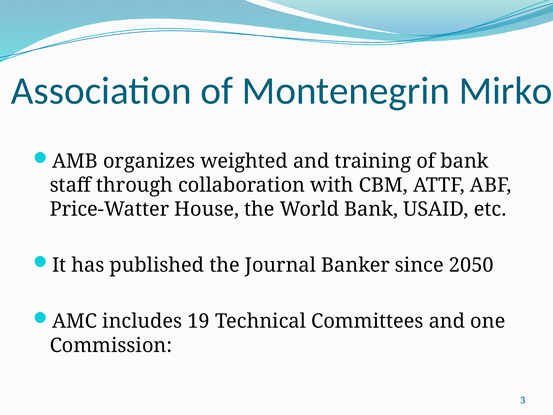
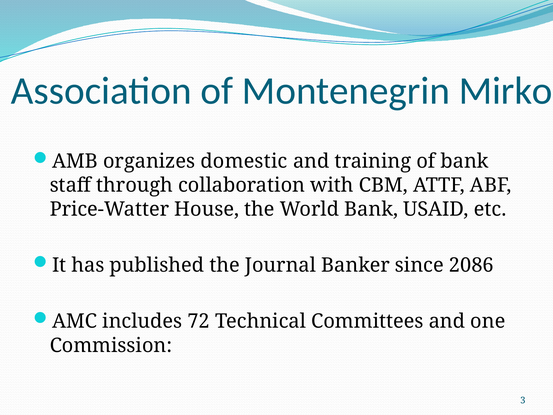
weighted: weighted -> domestic
2050: 2050 -> 2086
19: 19 -> 72
